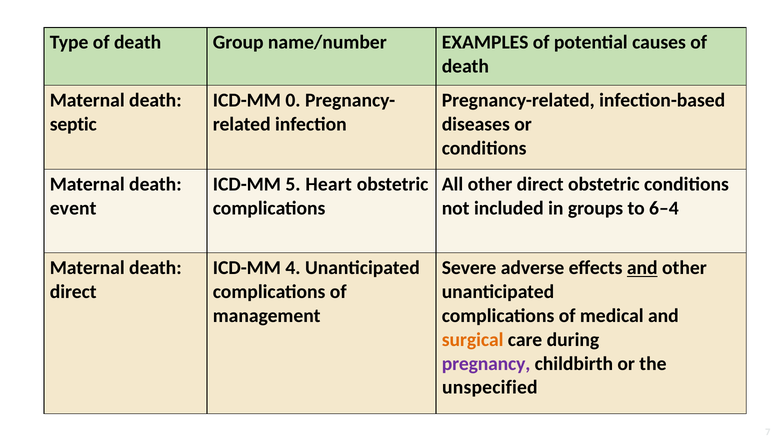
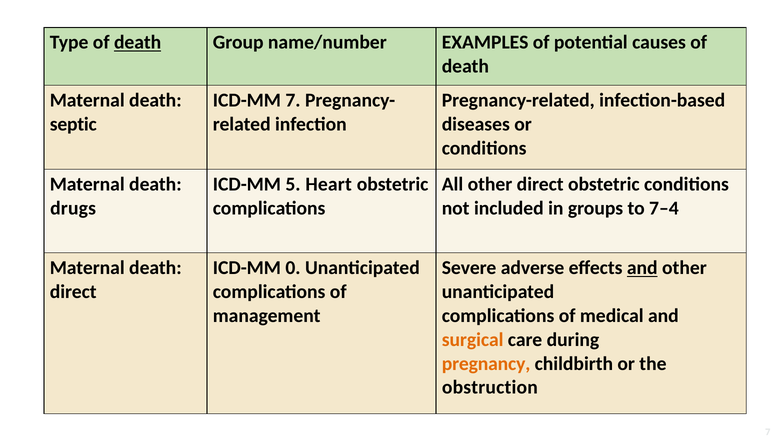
death at (138, 43) underline: none -> present
ICD-MM 0: 0 -> 7
event: event -> drugs
6–4: 6–4 -> 7–4
4: 4 -> 0
pregnancy colour: purple -> orange
unspecified: unspecified -> obstruction
